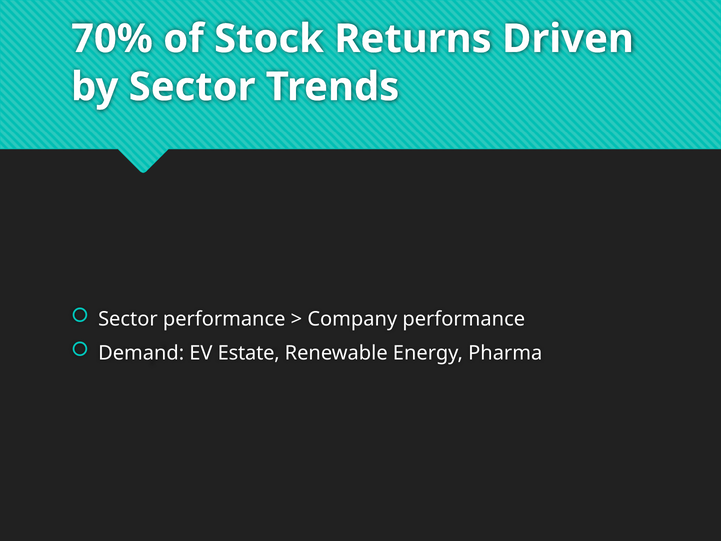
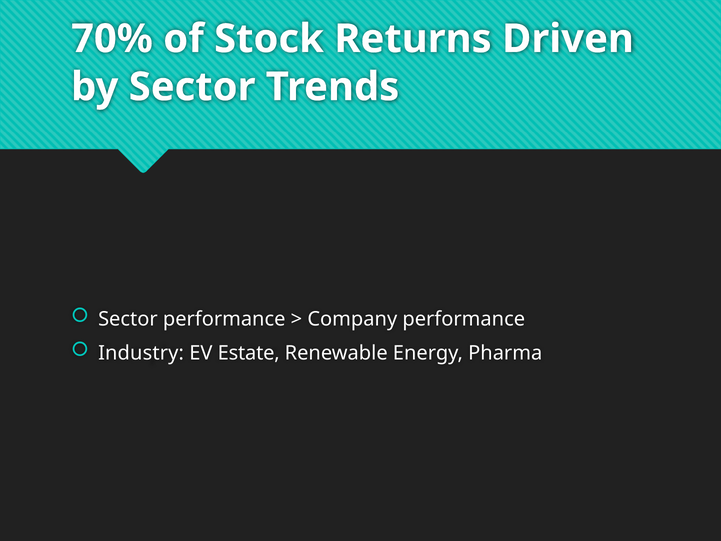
Demand: Demand -> Industry
